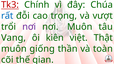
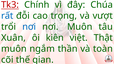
nơi at (29, 27) colour: purple -> blue
Vang: Vang -> Xuân
giống: giống -> ngắm
